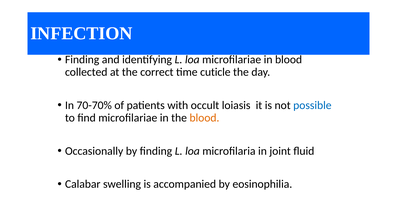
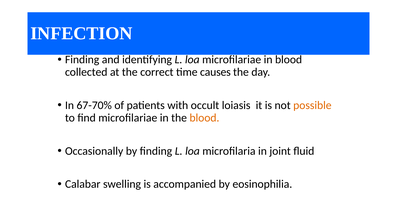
cuticle: cuticle -> causes
70-70%: 70-70% -> 67-70%
possible colour: blue -> orange
